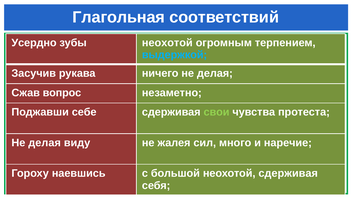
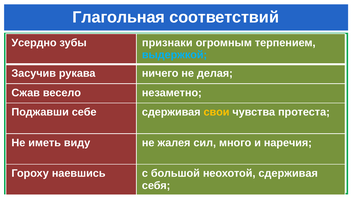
зубы неохотой: неохотой -> признаки
вопрос: вопрос -> весело
свои colour: light green -> yellow
делая at (45, 142): делая -> иметь
наречие: наречие -> наречия
